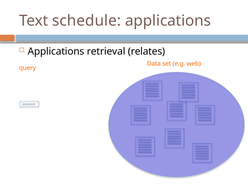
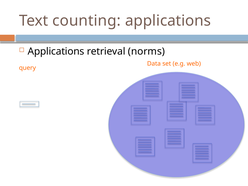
schedule: schedule -> counting
relates: relates -> norms
